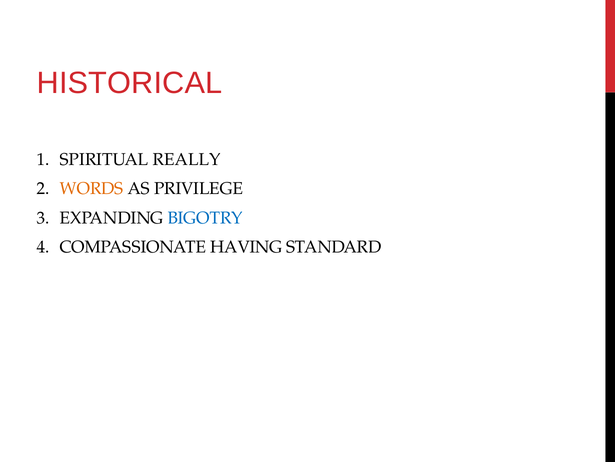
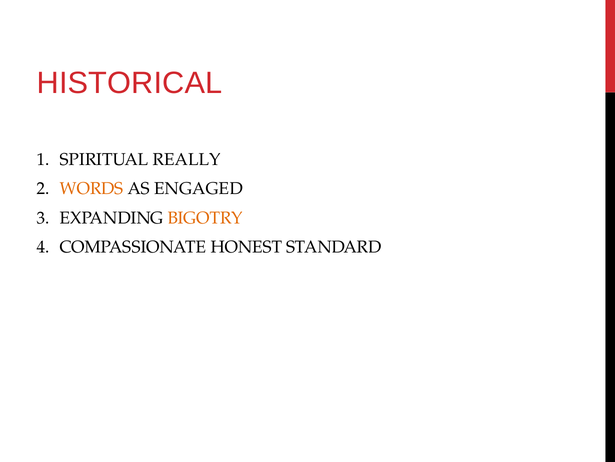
PRIVILEGE: PRIVILEGE -> ENGAGED
BIGOTRY colour: blue -> orange
HAVING: HAVING -> HONEST
